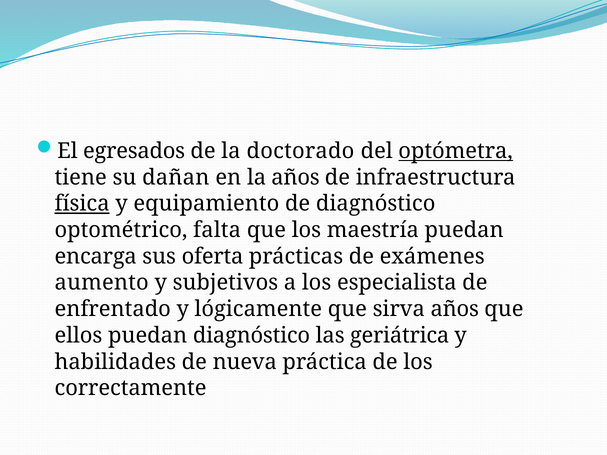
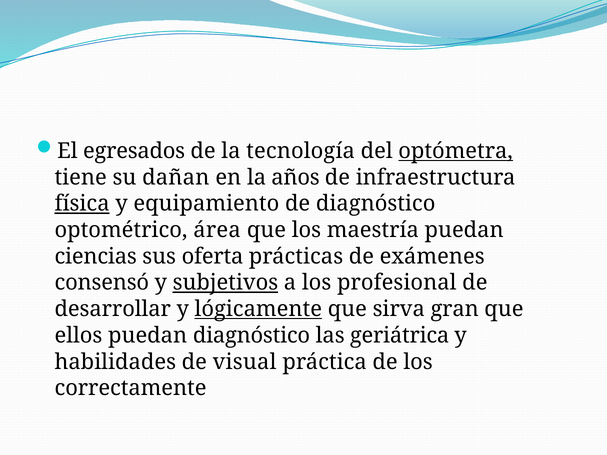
doctorado: doctorado -> tecnología
falta: falta -> área
encarga: encarga -> ciencias
aumento: aumento -> consensó
subjetivos underline: none -> present
especialista: especialista -> profesional
enfrentado: enfrentado -> desarrollar
lógicamente underline: none -> present
sirva años: años -> gran
nueva: nueva -> visual
